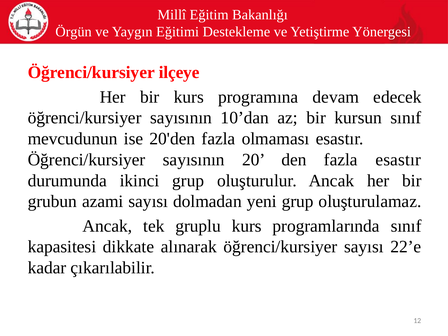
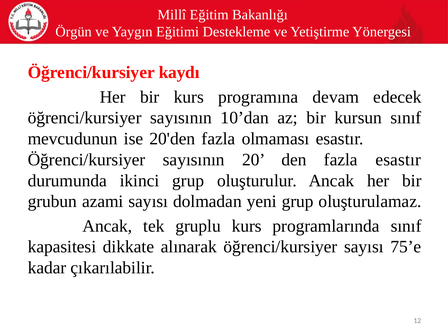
ilçeye: ilçeye -> kaydı
22’e: 22’e -> 75’e
